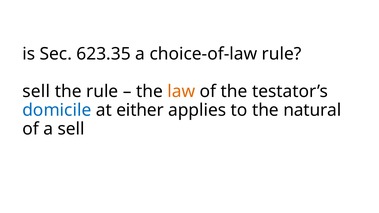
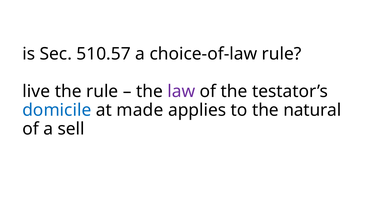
623.35: 623.35 -> 510.57
sell at (36, 91): sell -> live
law colour: orange -> purple
either: either -> made
